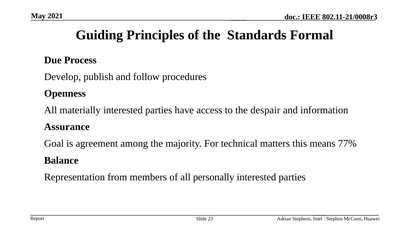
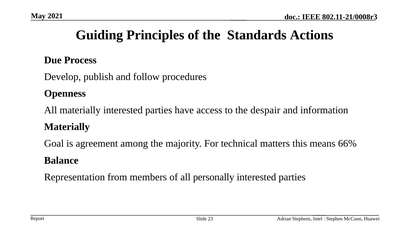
Formal: Formal -> Actions
Assurance at (67, 127): Assurance -> Materially
77%: 77% -> 66%
